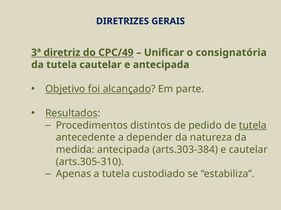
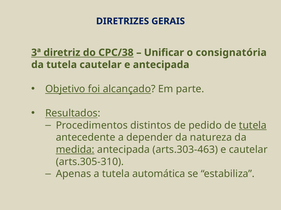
CPC/49: CPC/49 -> CPC/38
medida underline: none -> present
arts.303-384: arts.303-384 -> arts.303-463
custodiado: custodiado -> automática
